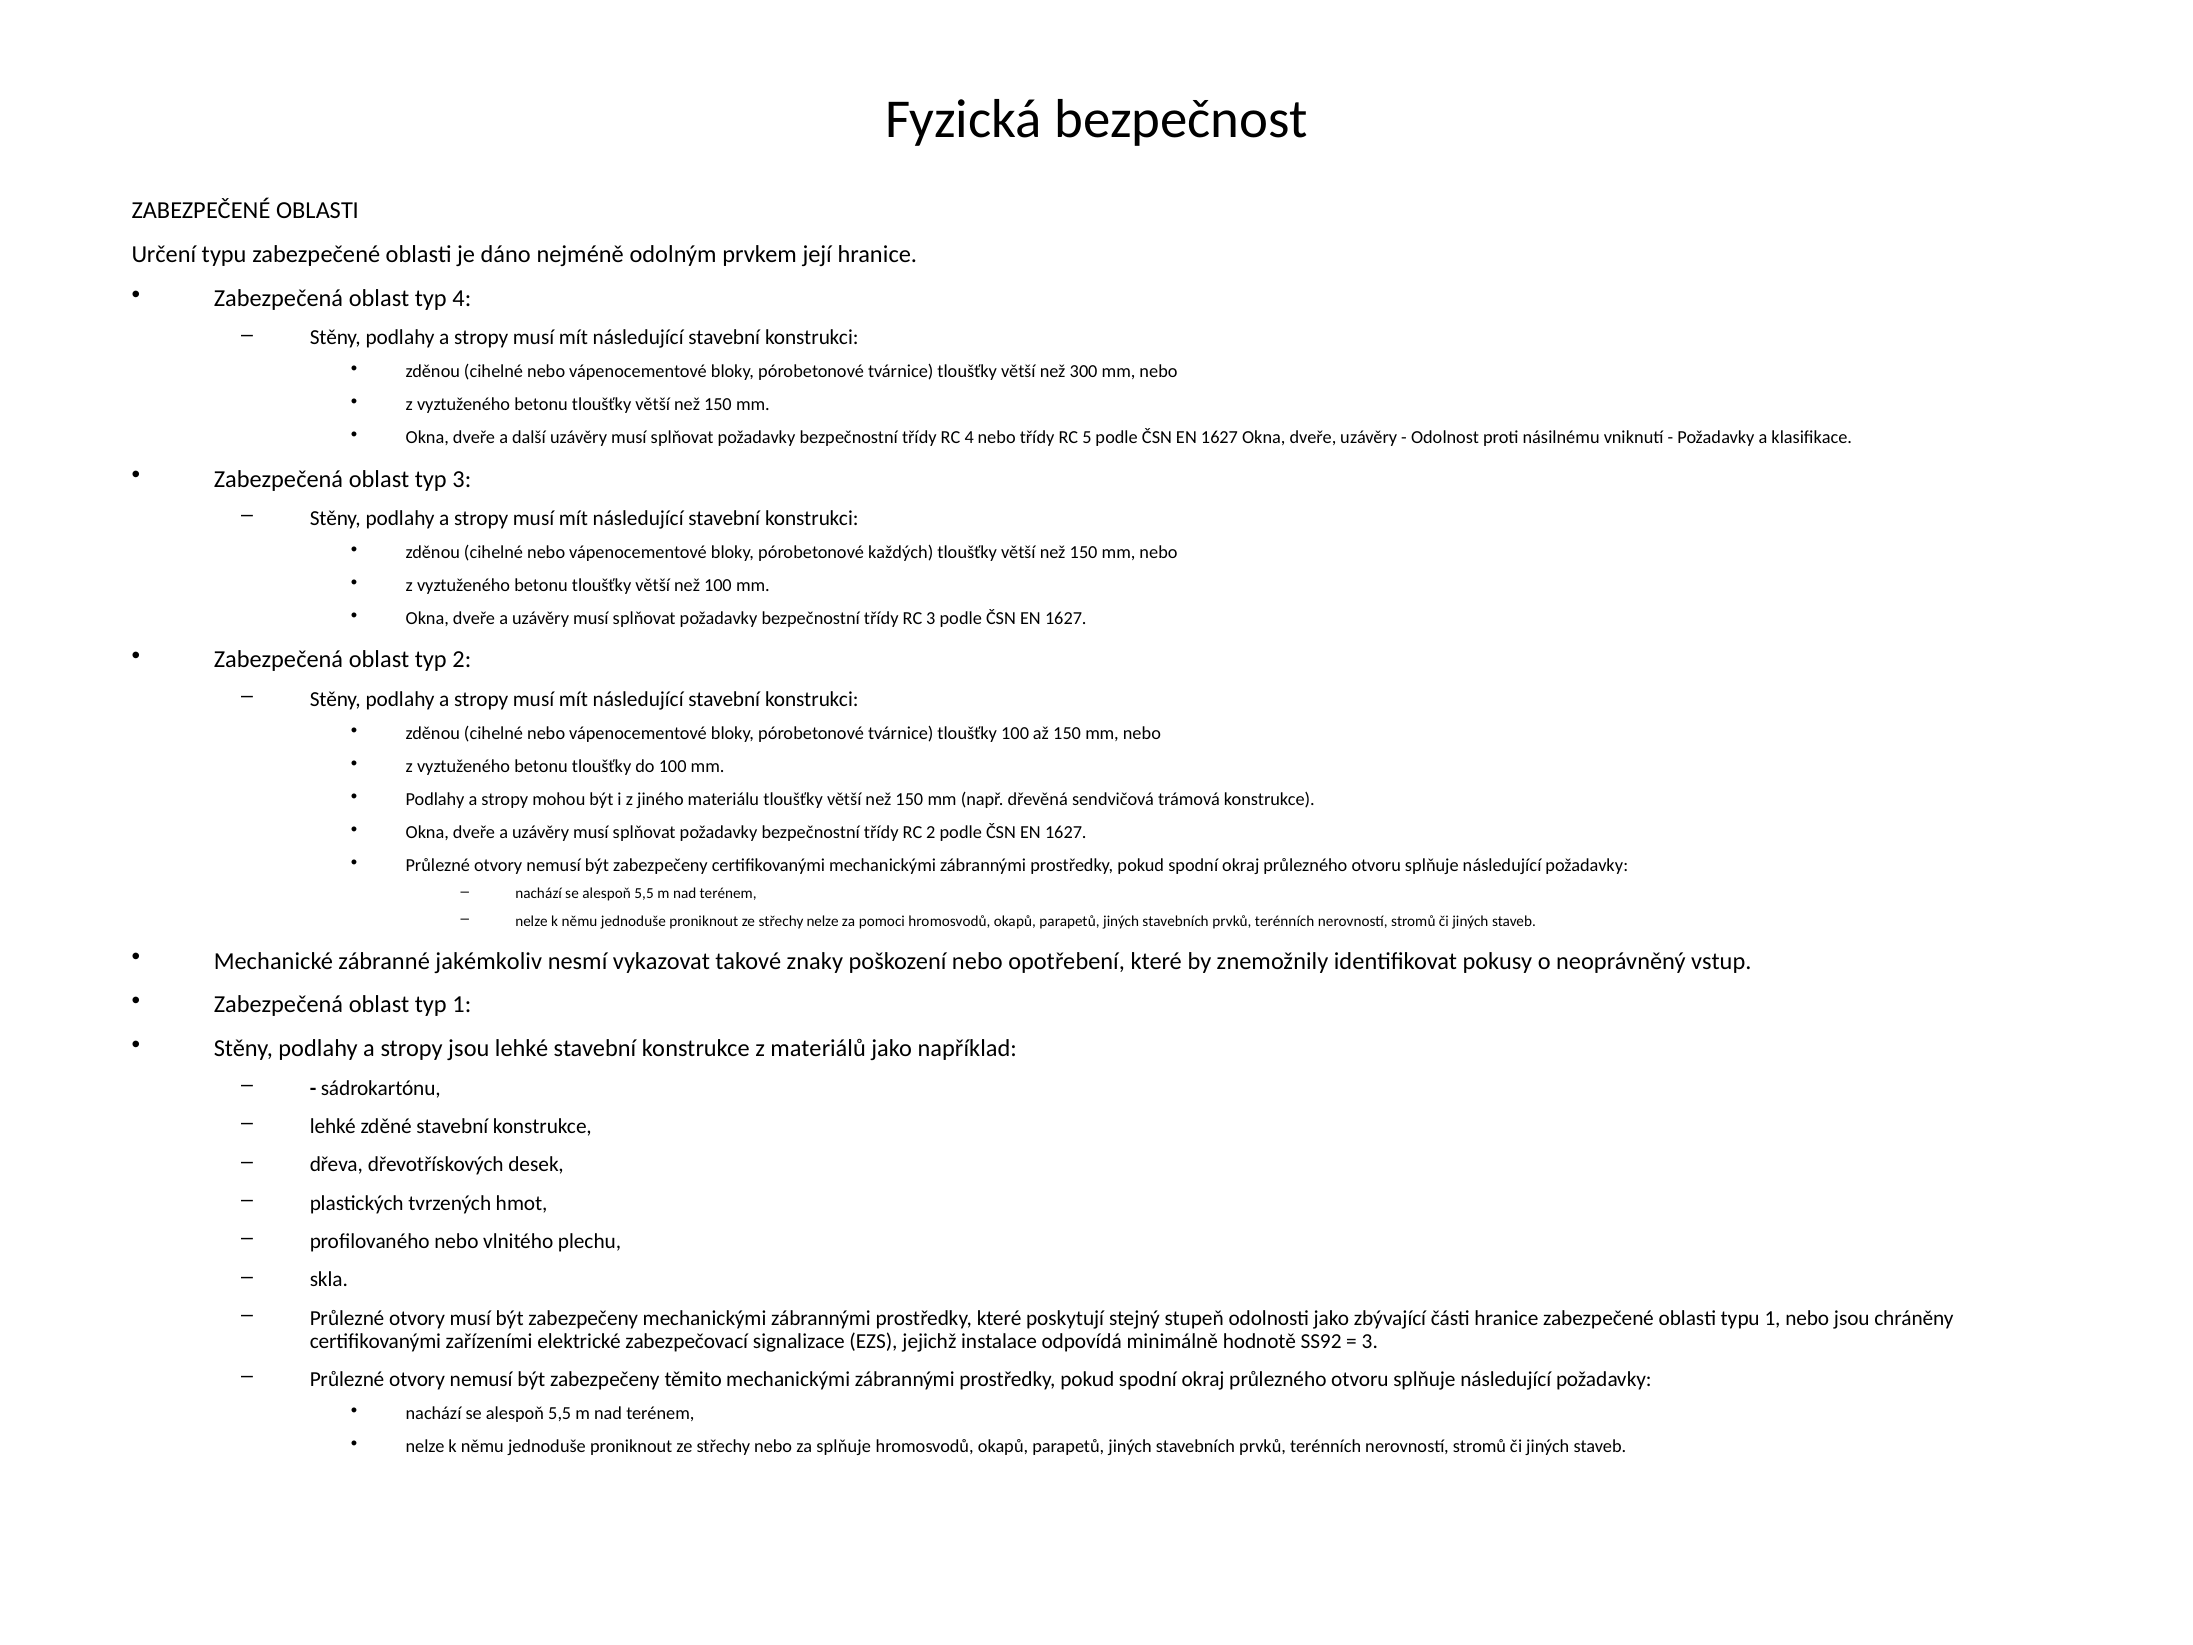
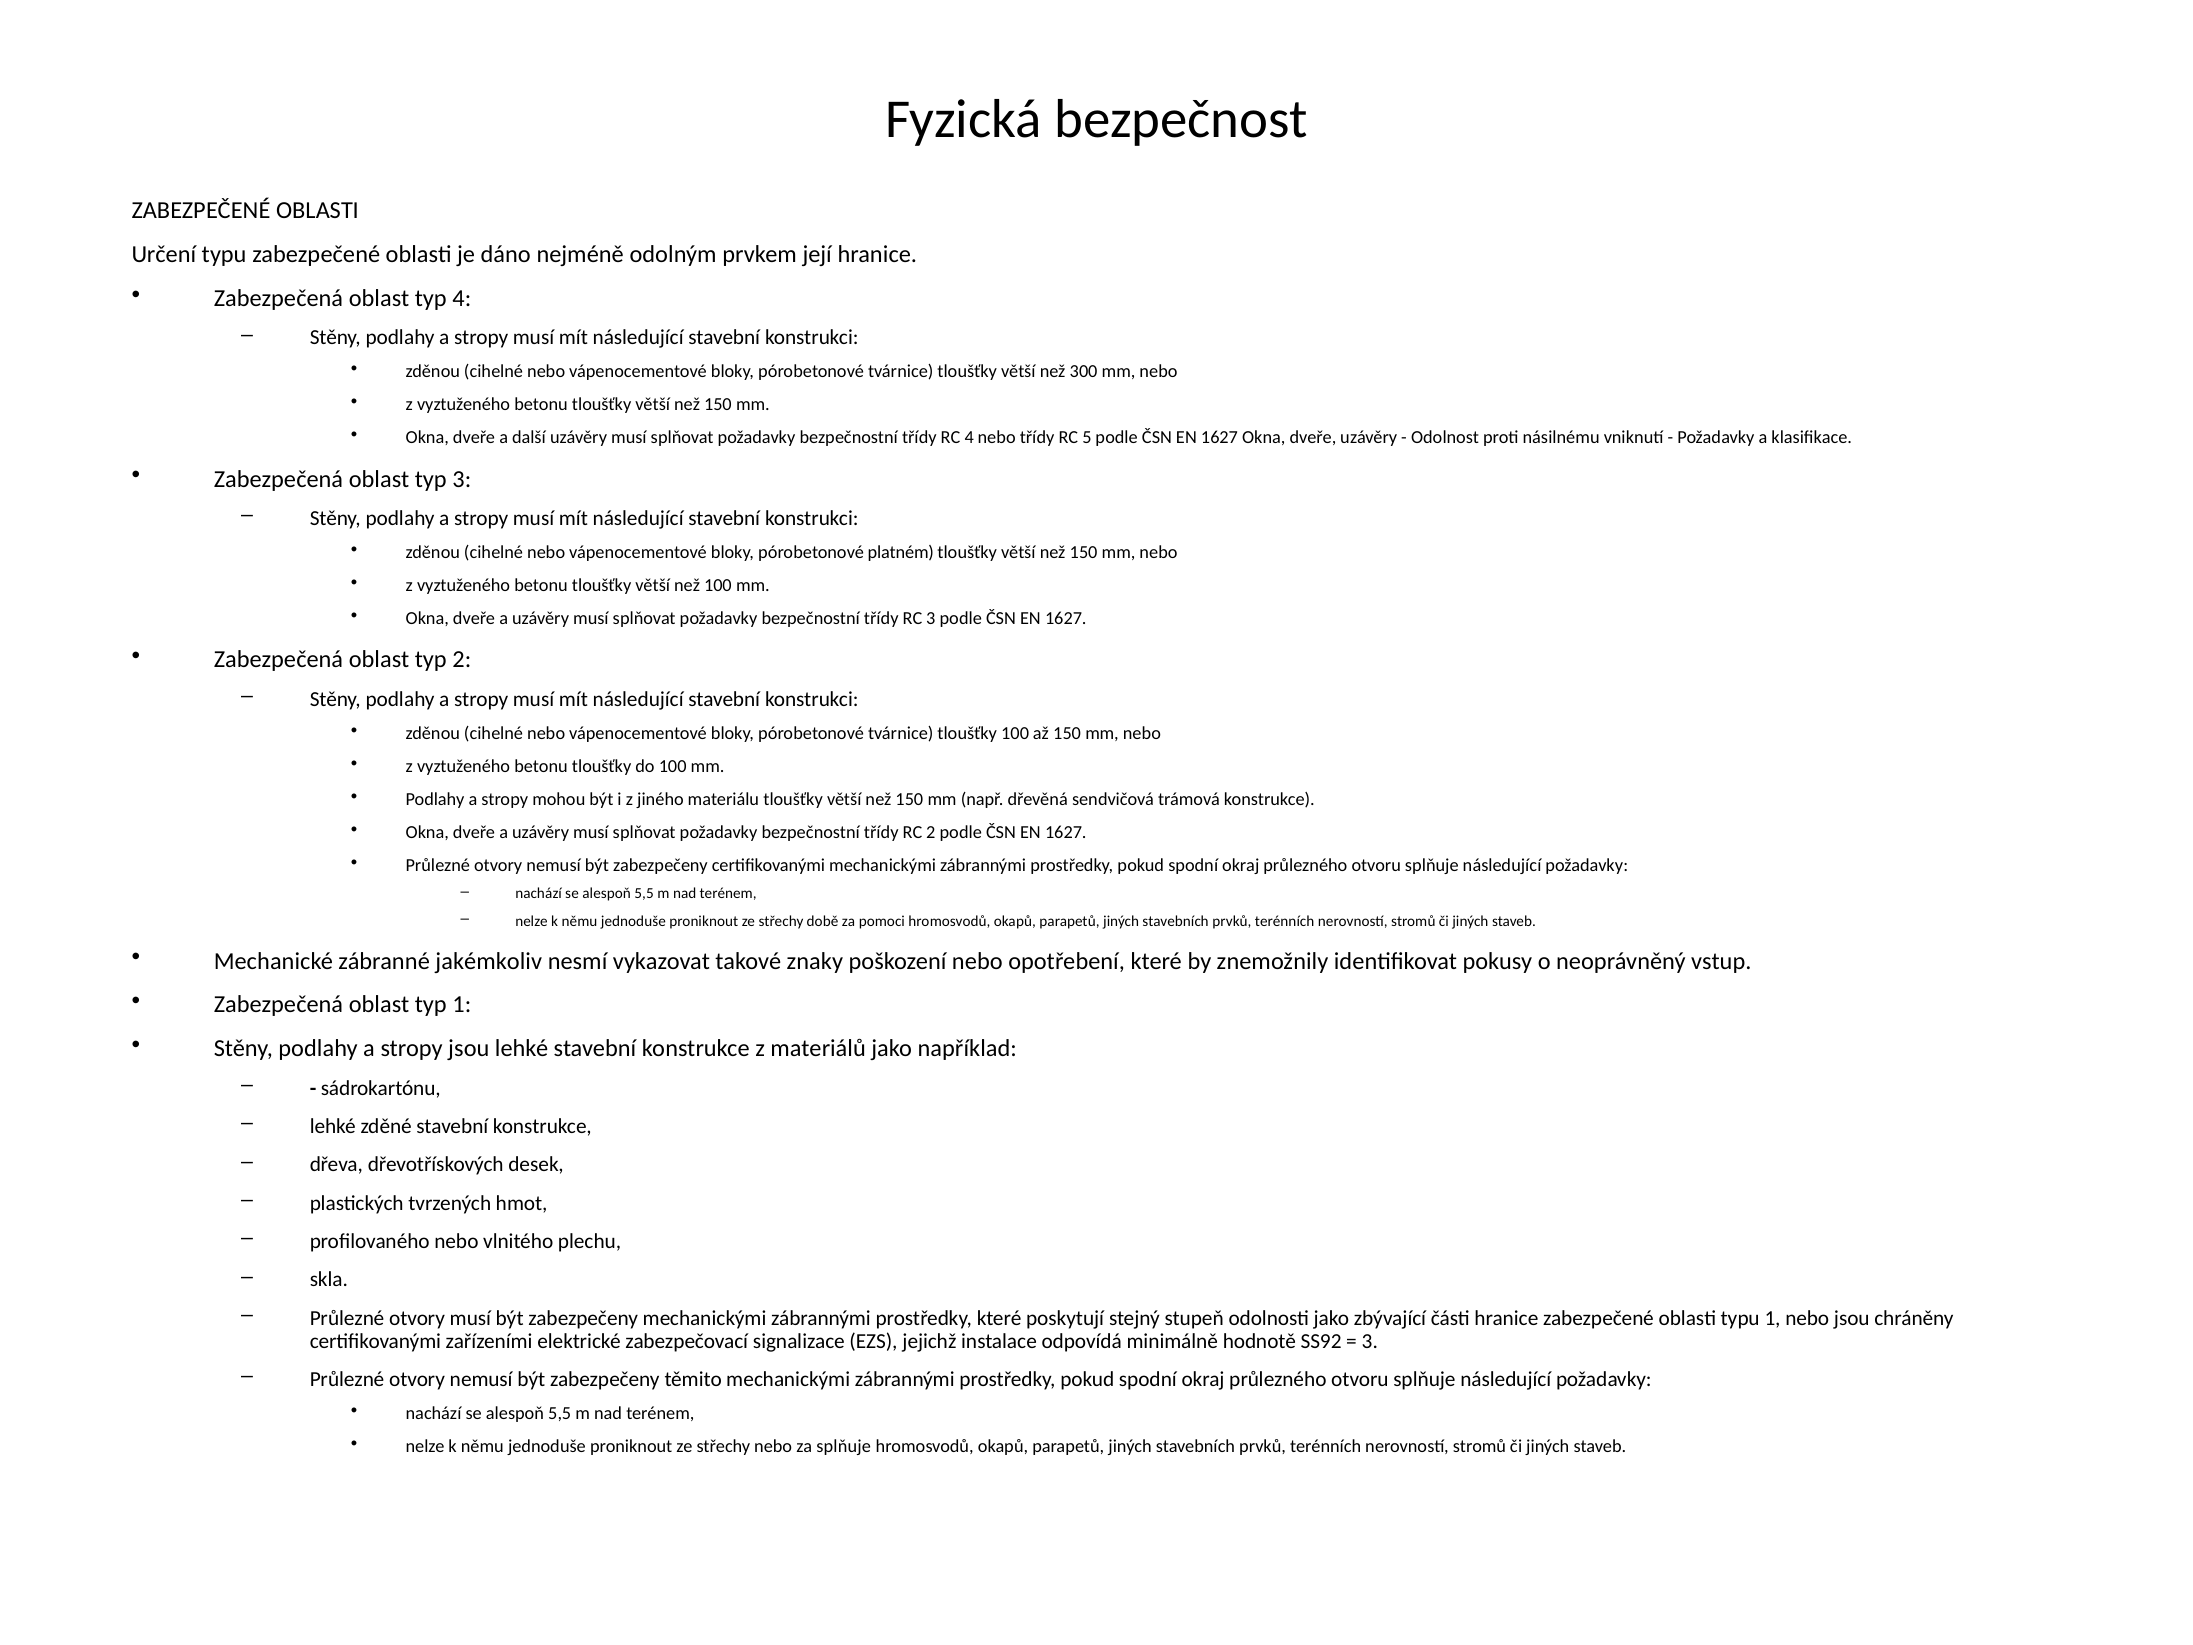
každých: každých -> platném
střechy nelze: nelze -> době
